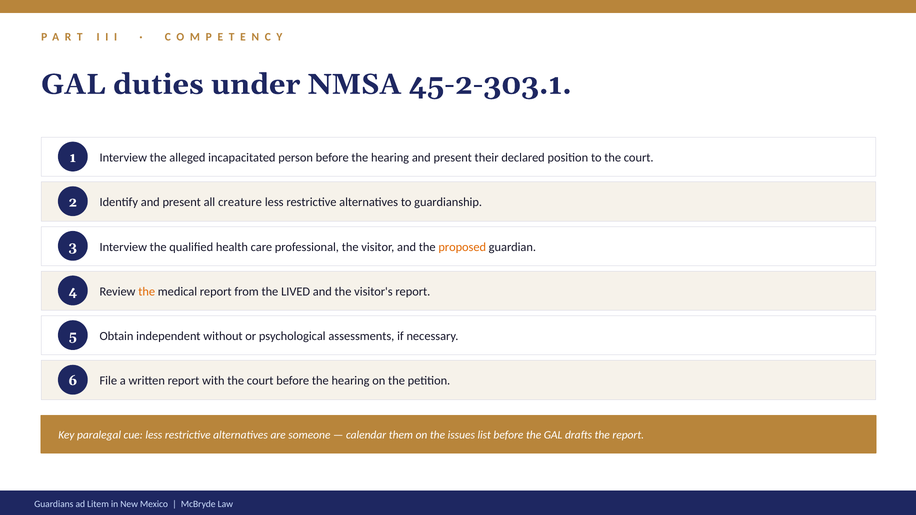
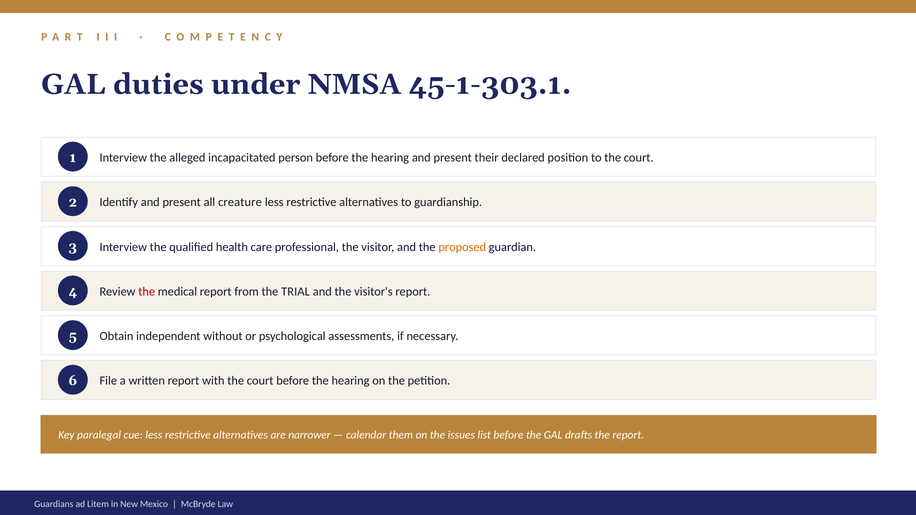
45-2-303.1: 45-2-303.1 -> 45-1-303.1
the at (147, 292) colour: orange -> red
LIVED: LIVED -> TRIAL
someone: someone -> narrower
